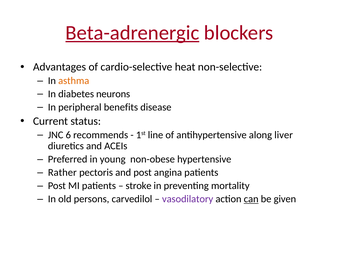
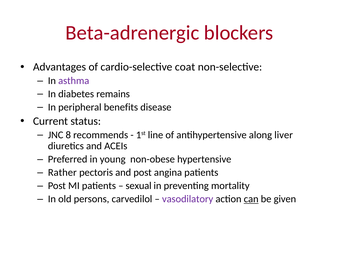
Beta-adrenergic underline: present -> none
heat: heat -> coat
asthma colour: orange -> purple
neurons: neurons -> remains
6: 6 -> 8
stroke: stroke -> sexual
